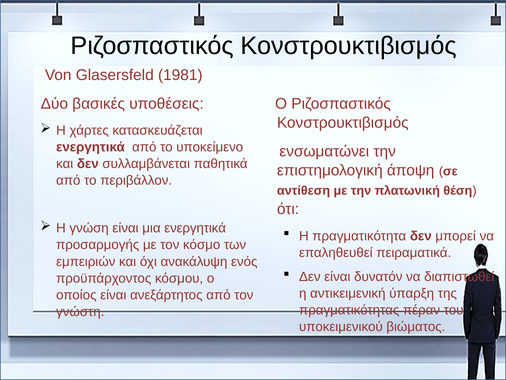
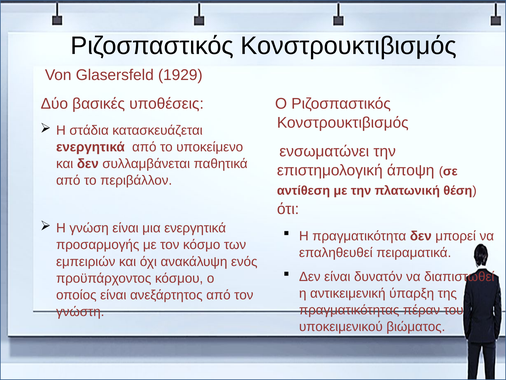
1981: 1981 -> 1929
χάρτες: χάρτες -> στάδια
